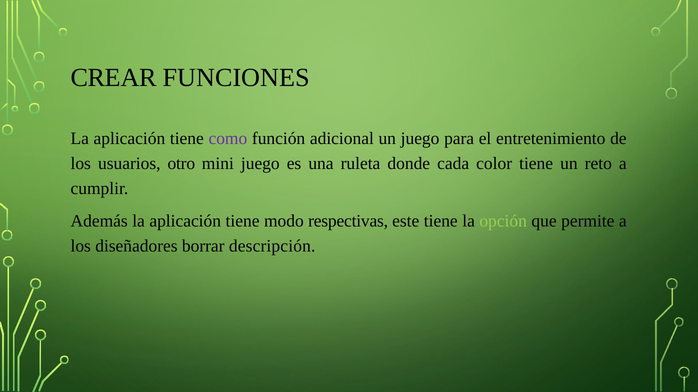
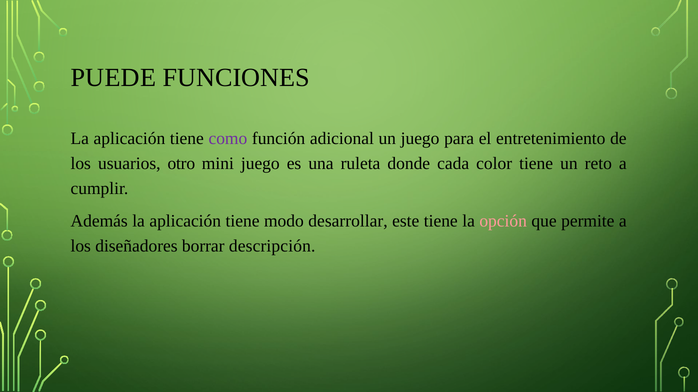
CREAR: CREAR -> PUEDE
respectivas: respectivas -> desarrollar
opción colour: light green -> pink
